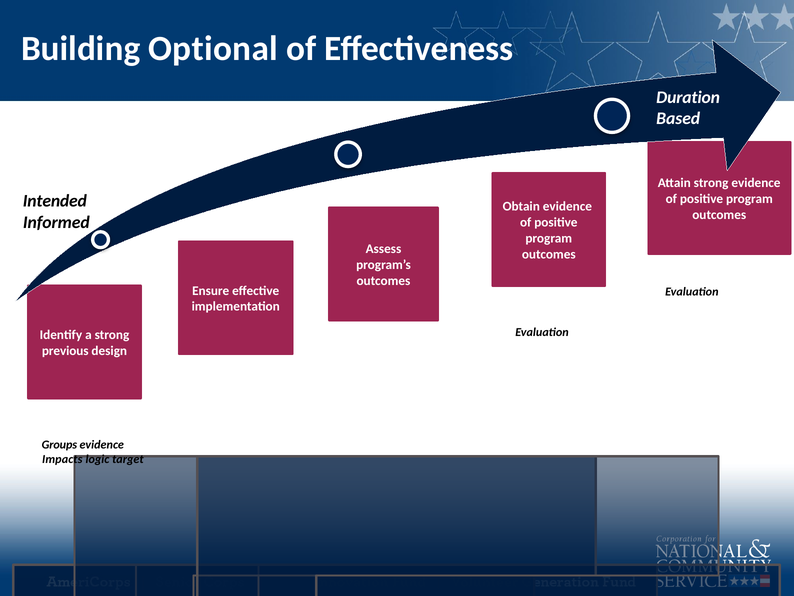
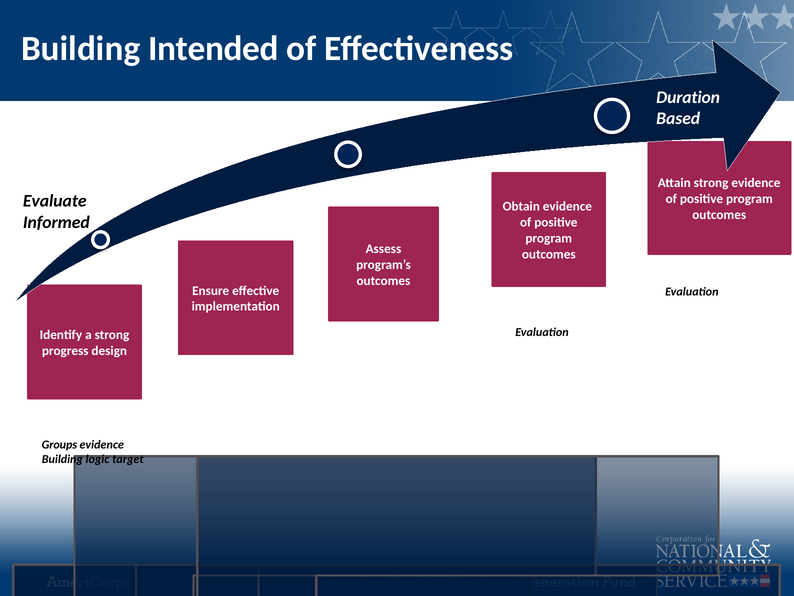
Optional: Optional -> Intended
Intended: Intended -> Evaluate
previous: previous -> progress
Impacts at (62, 459): Impacts -> Building
